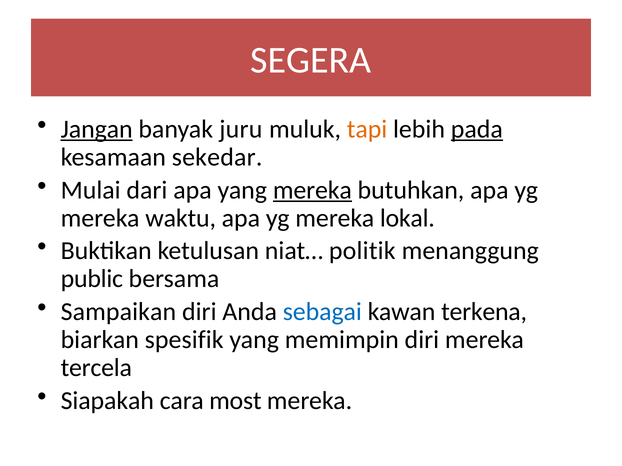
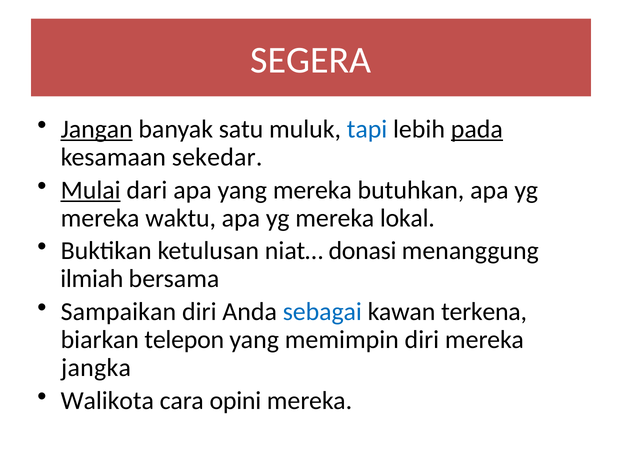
juru: juru -> satu
tapi colour: orange -> blue
Mulai underline: none -> present
mereka at (312, 190) underline: present -> none
politik: politik -> donasi
public: public -> ilmiah
spesifik: spesifik -> telepon
tercela: tercela -> jangka
Siapakah: Siapakah -> Walikota
most: most -> opini
